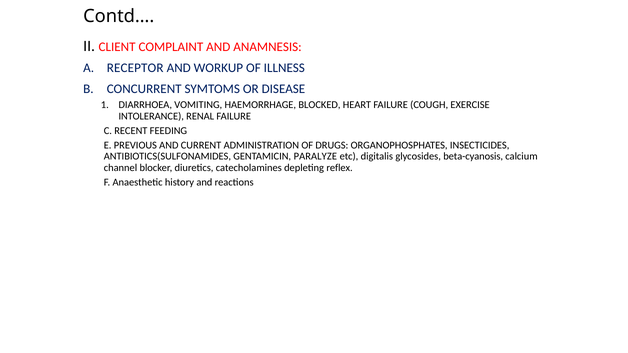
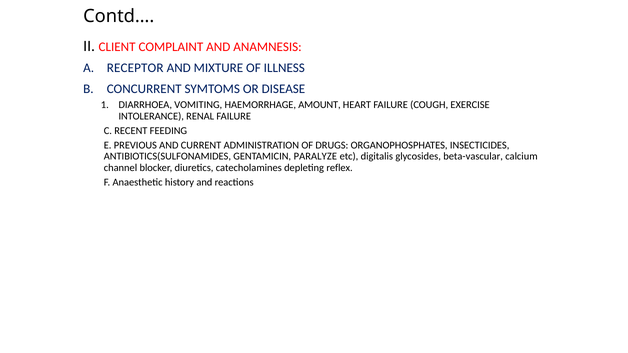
WORKUP: WORKUP -> MIXTURE
BLOCKED: BLOCKED -> AMOUNT
beta-cyanosis: beta-cyanosis -> beta-vascular
